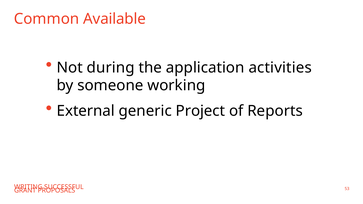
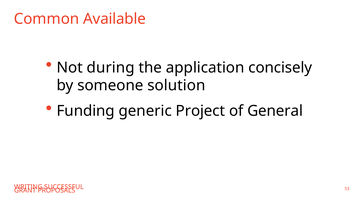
activities: activities -> concisely
working: working -> solution
External: External -> Funding
Reports: Reports -> General
